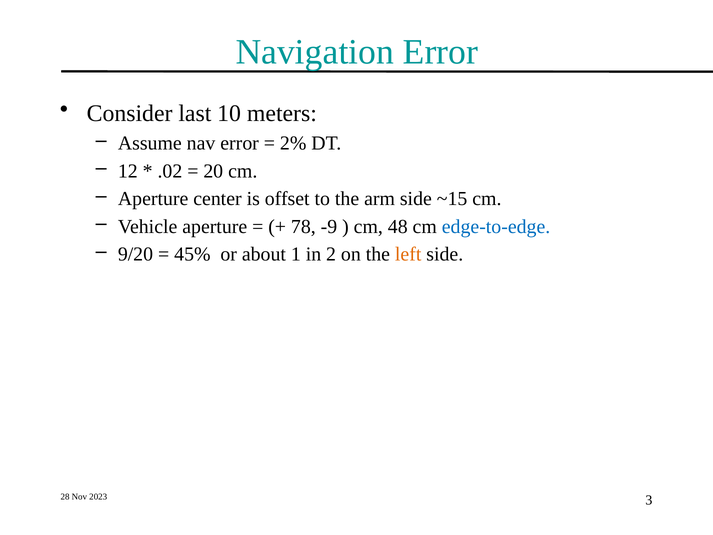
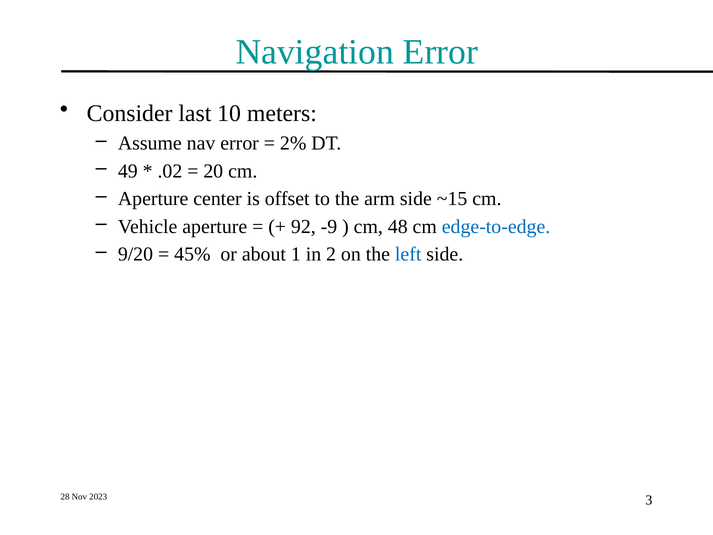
12: 12 -> 49
78: 78 -> 92
left colour: orange -> blue
